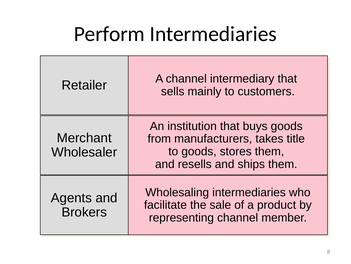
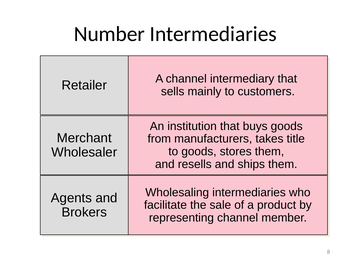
Perform: Perform -> Number
